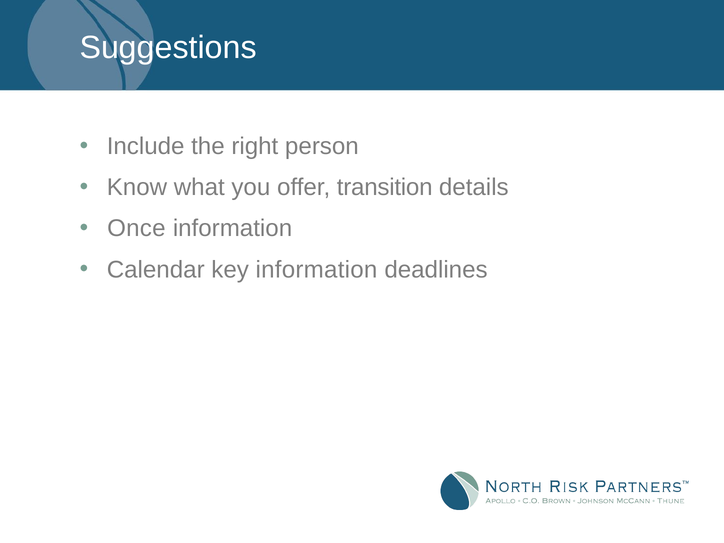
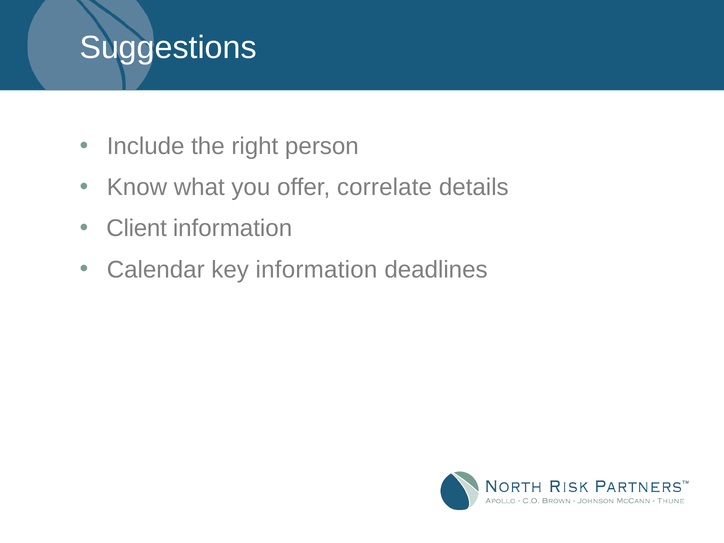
transition: transition -> correlate
Once: Once -> Client
